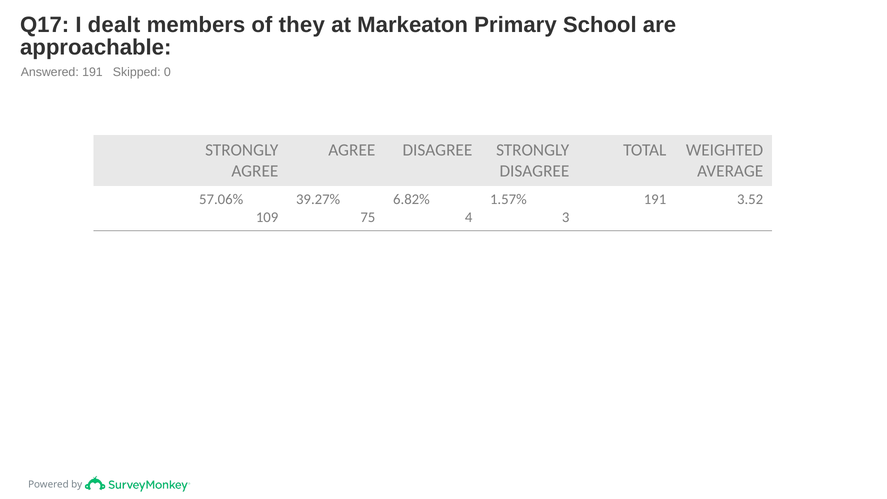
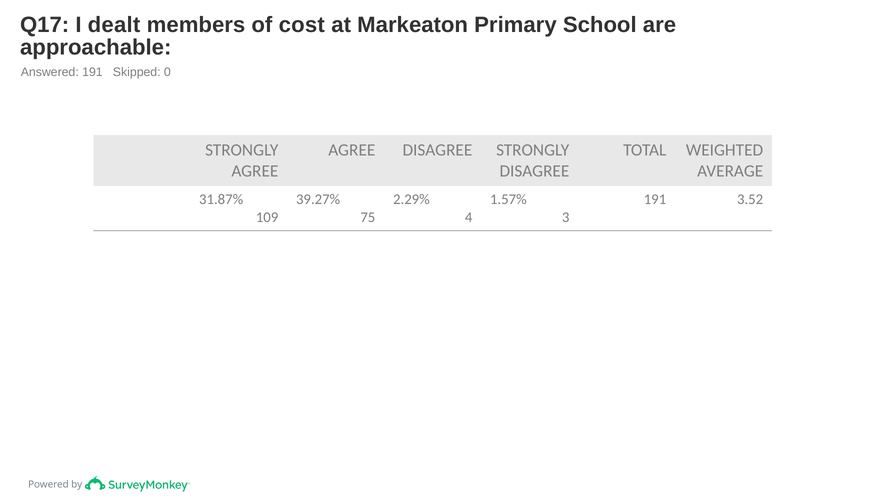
they: they -> cost
57.06%: 57.06% -> 31.87%
6.82%: 6.82% -> 2.29%
